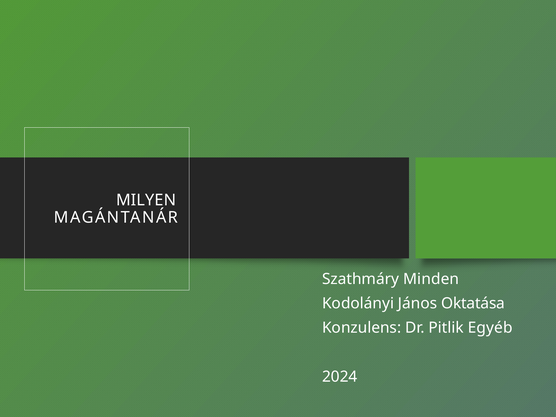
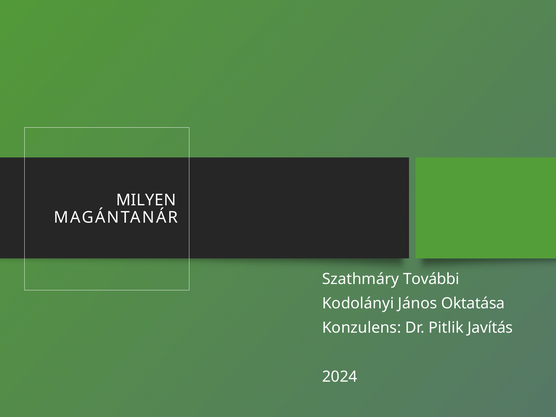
Minden: Minden -> További
Egyéb: Egyéb -> Javítás
